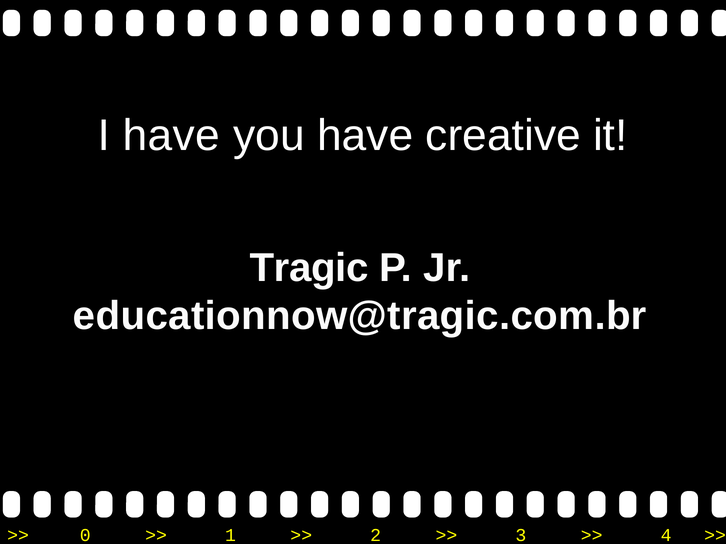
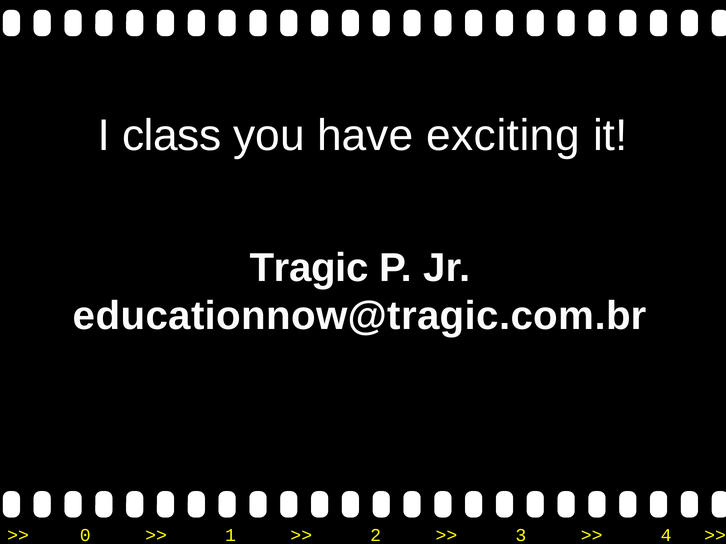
I have: have -> class
creative: creative -> exciting
